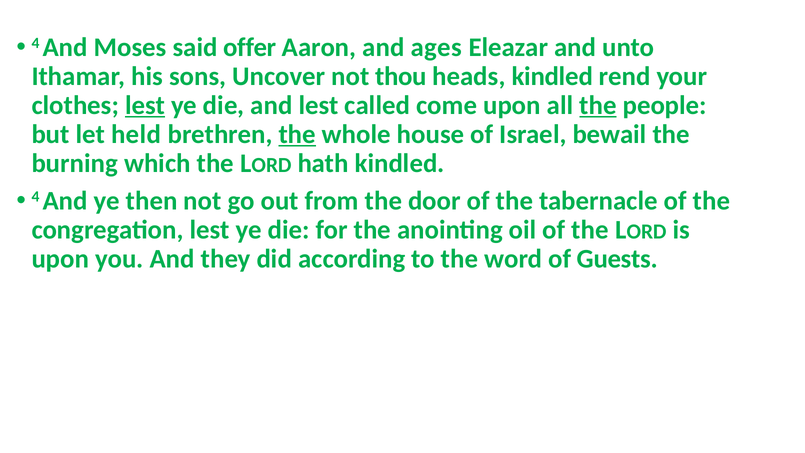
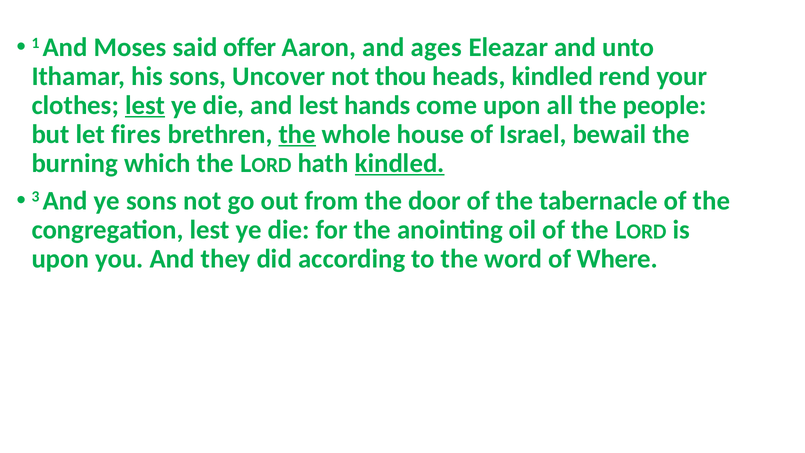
4 at (35, 43): 4 -> 1
called: called -> hands
the at (598, 105) underline: present -> none
held: held -> fires
kindled at (400, 163) underline: none -> present
4 at (35, 196): 4 -> 3
ye then: then -> sons
Guests: Guests -> Where
